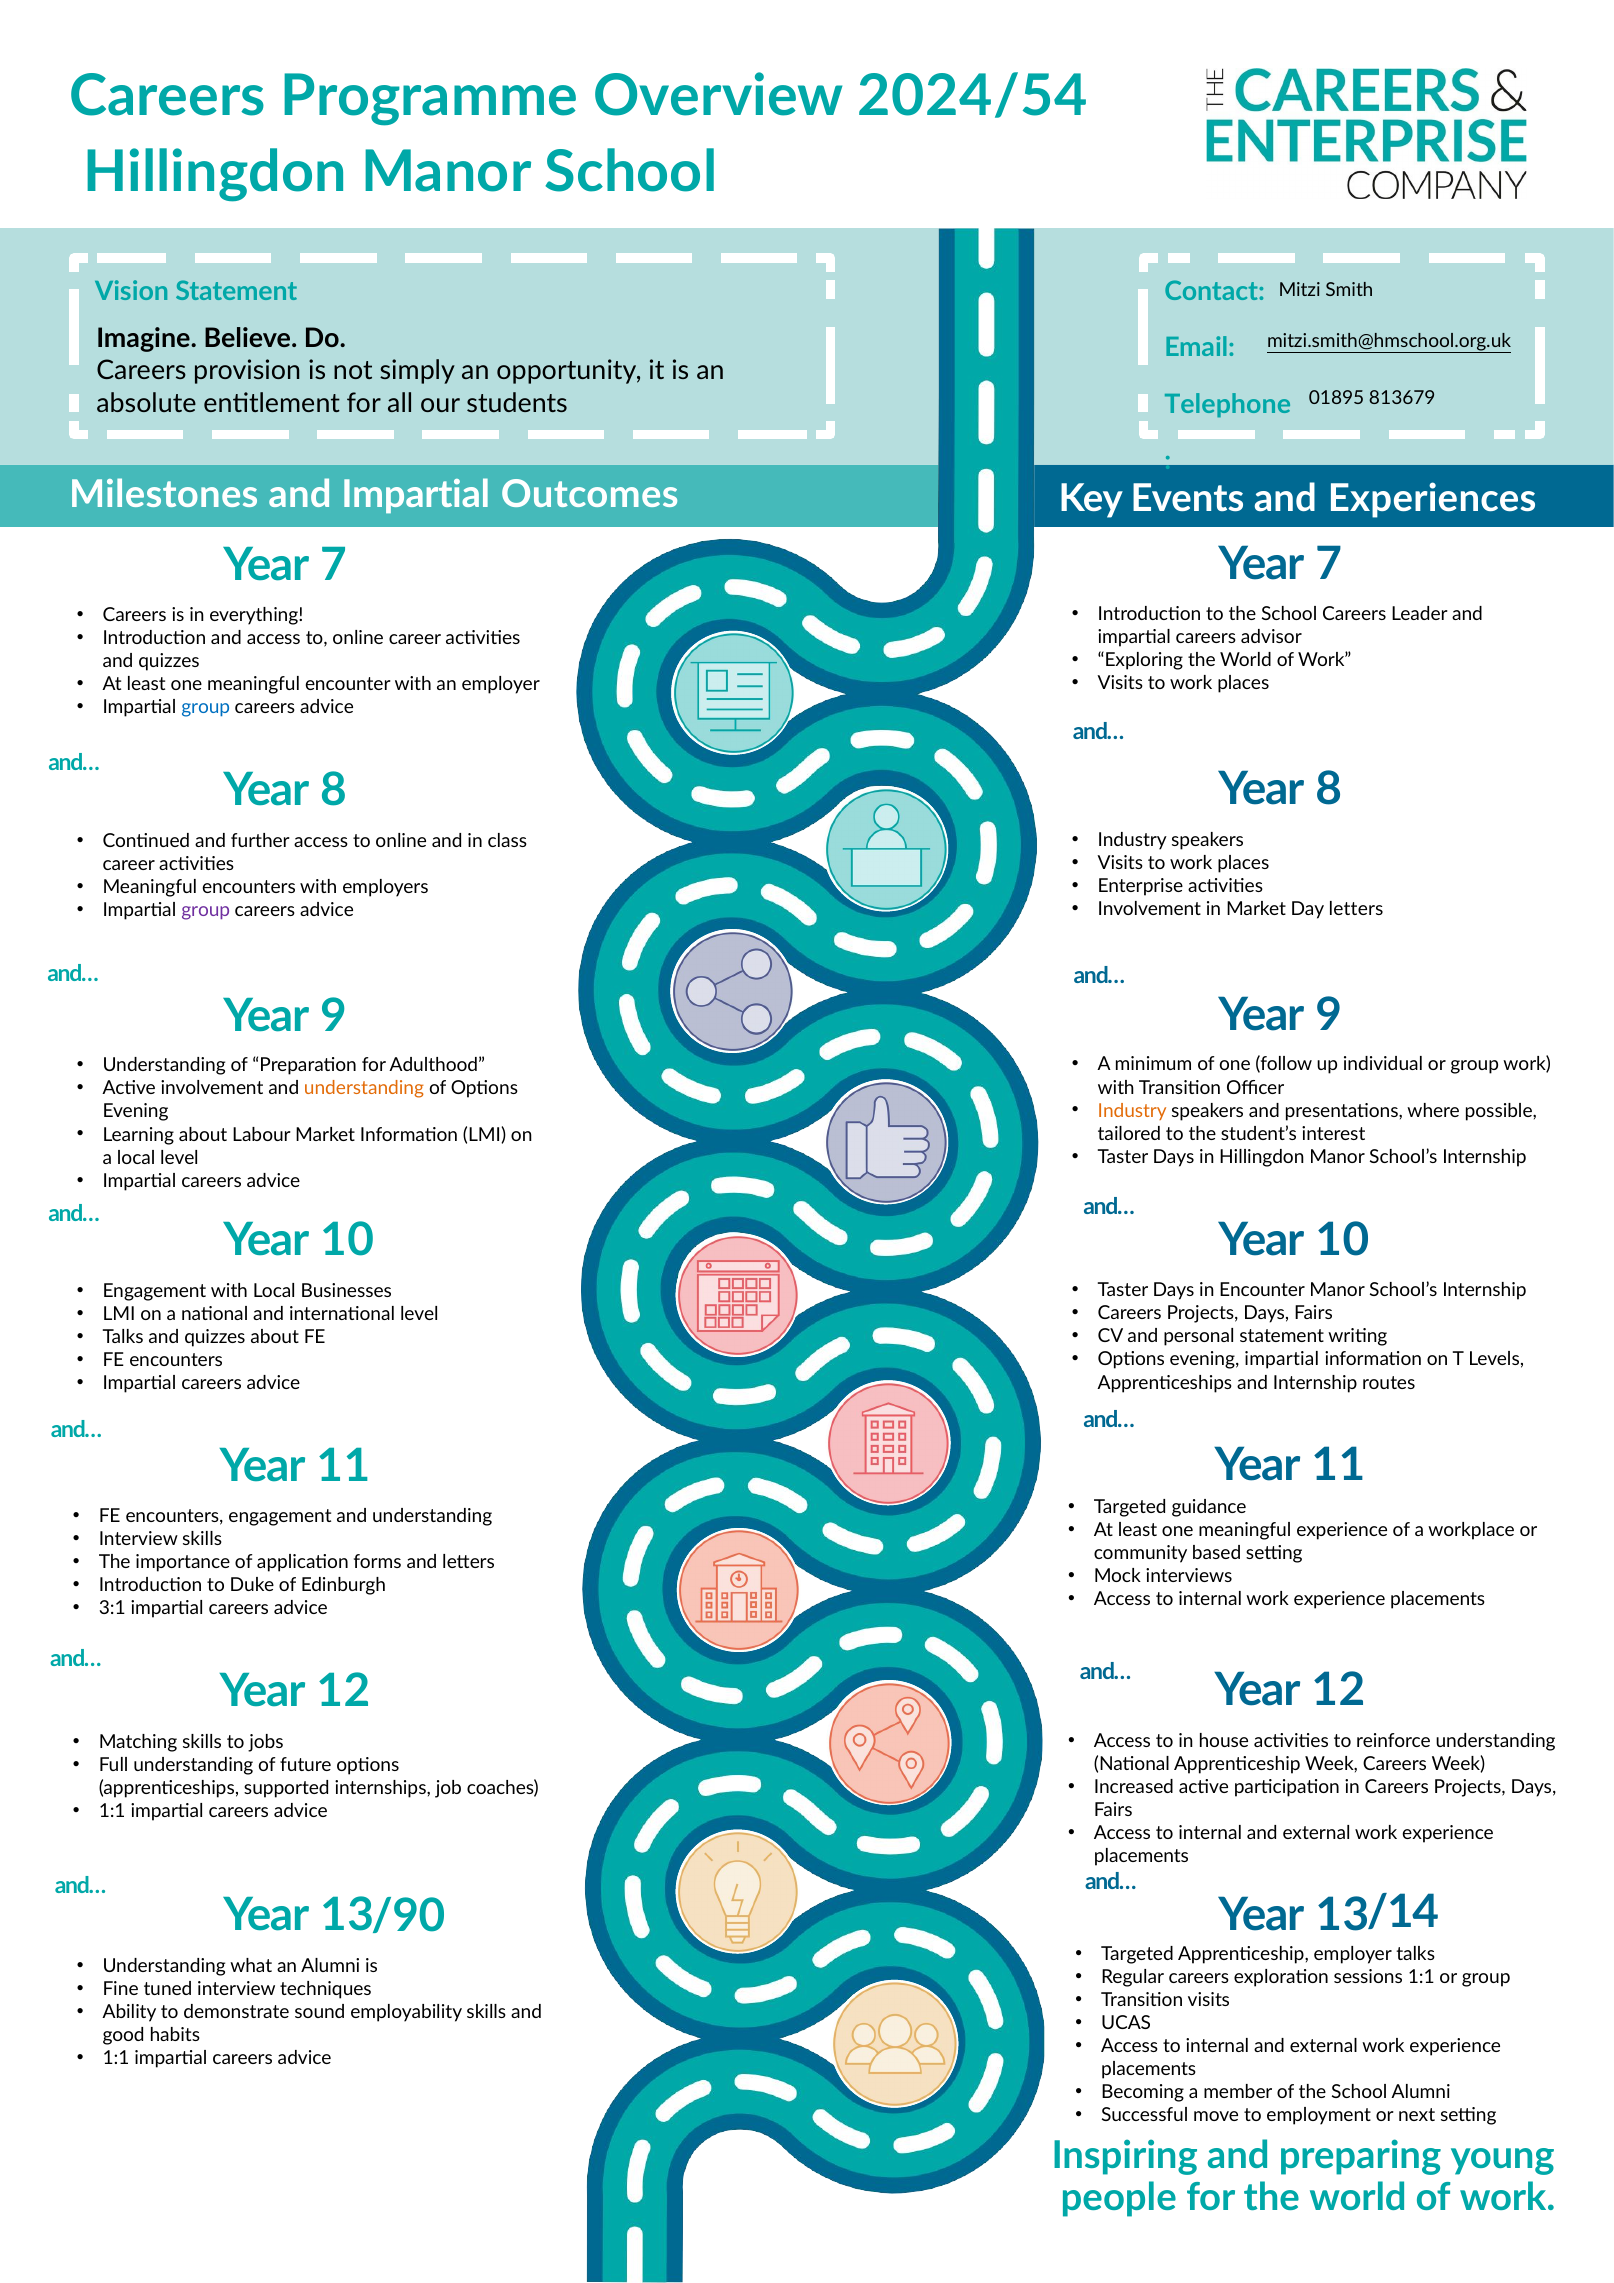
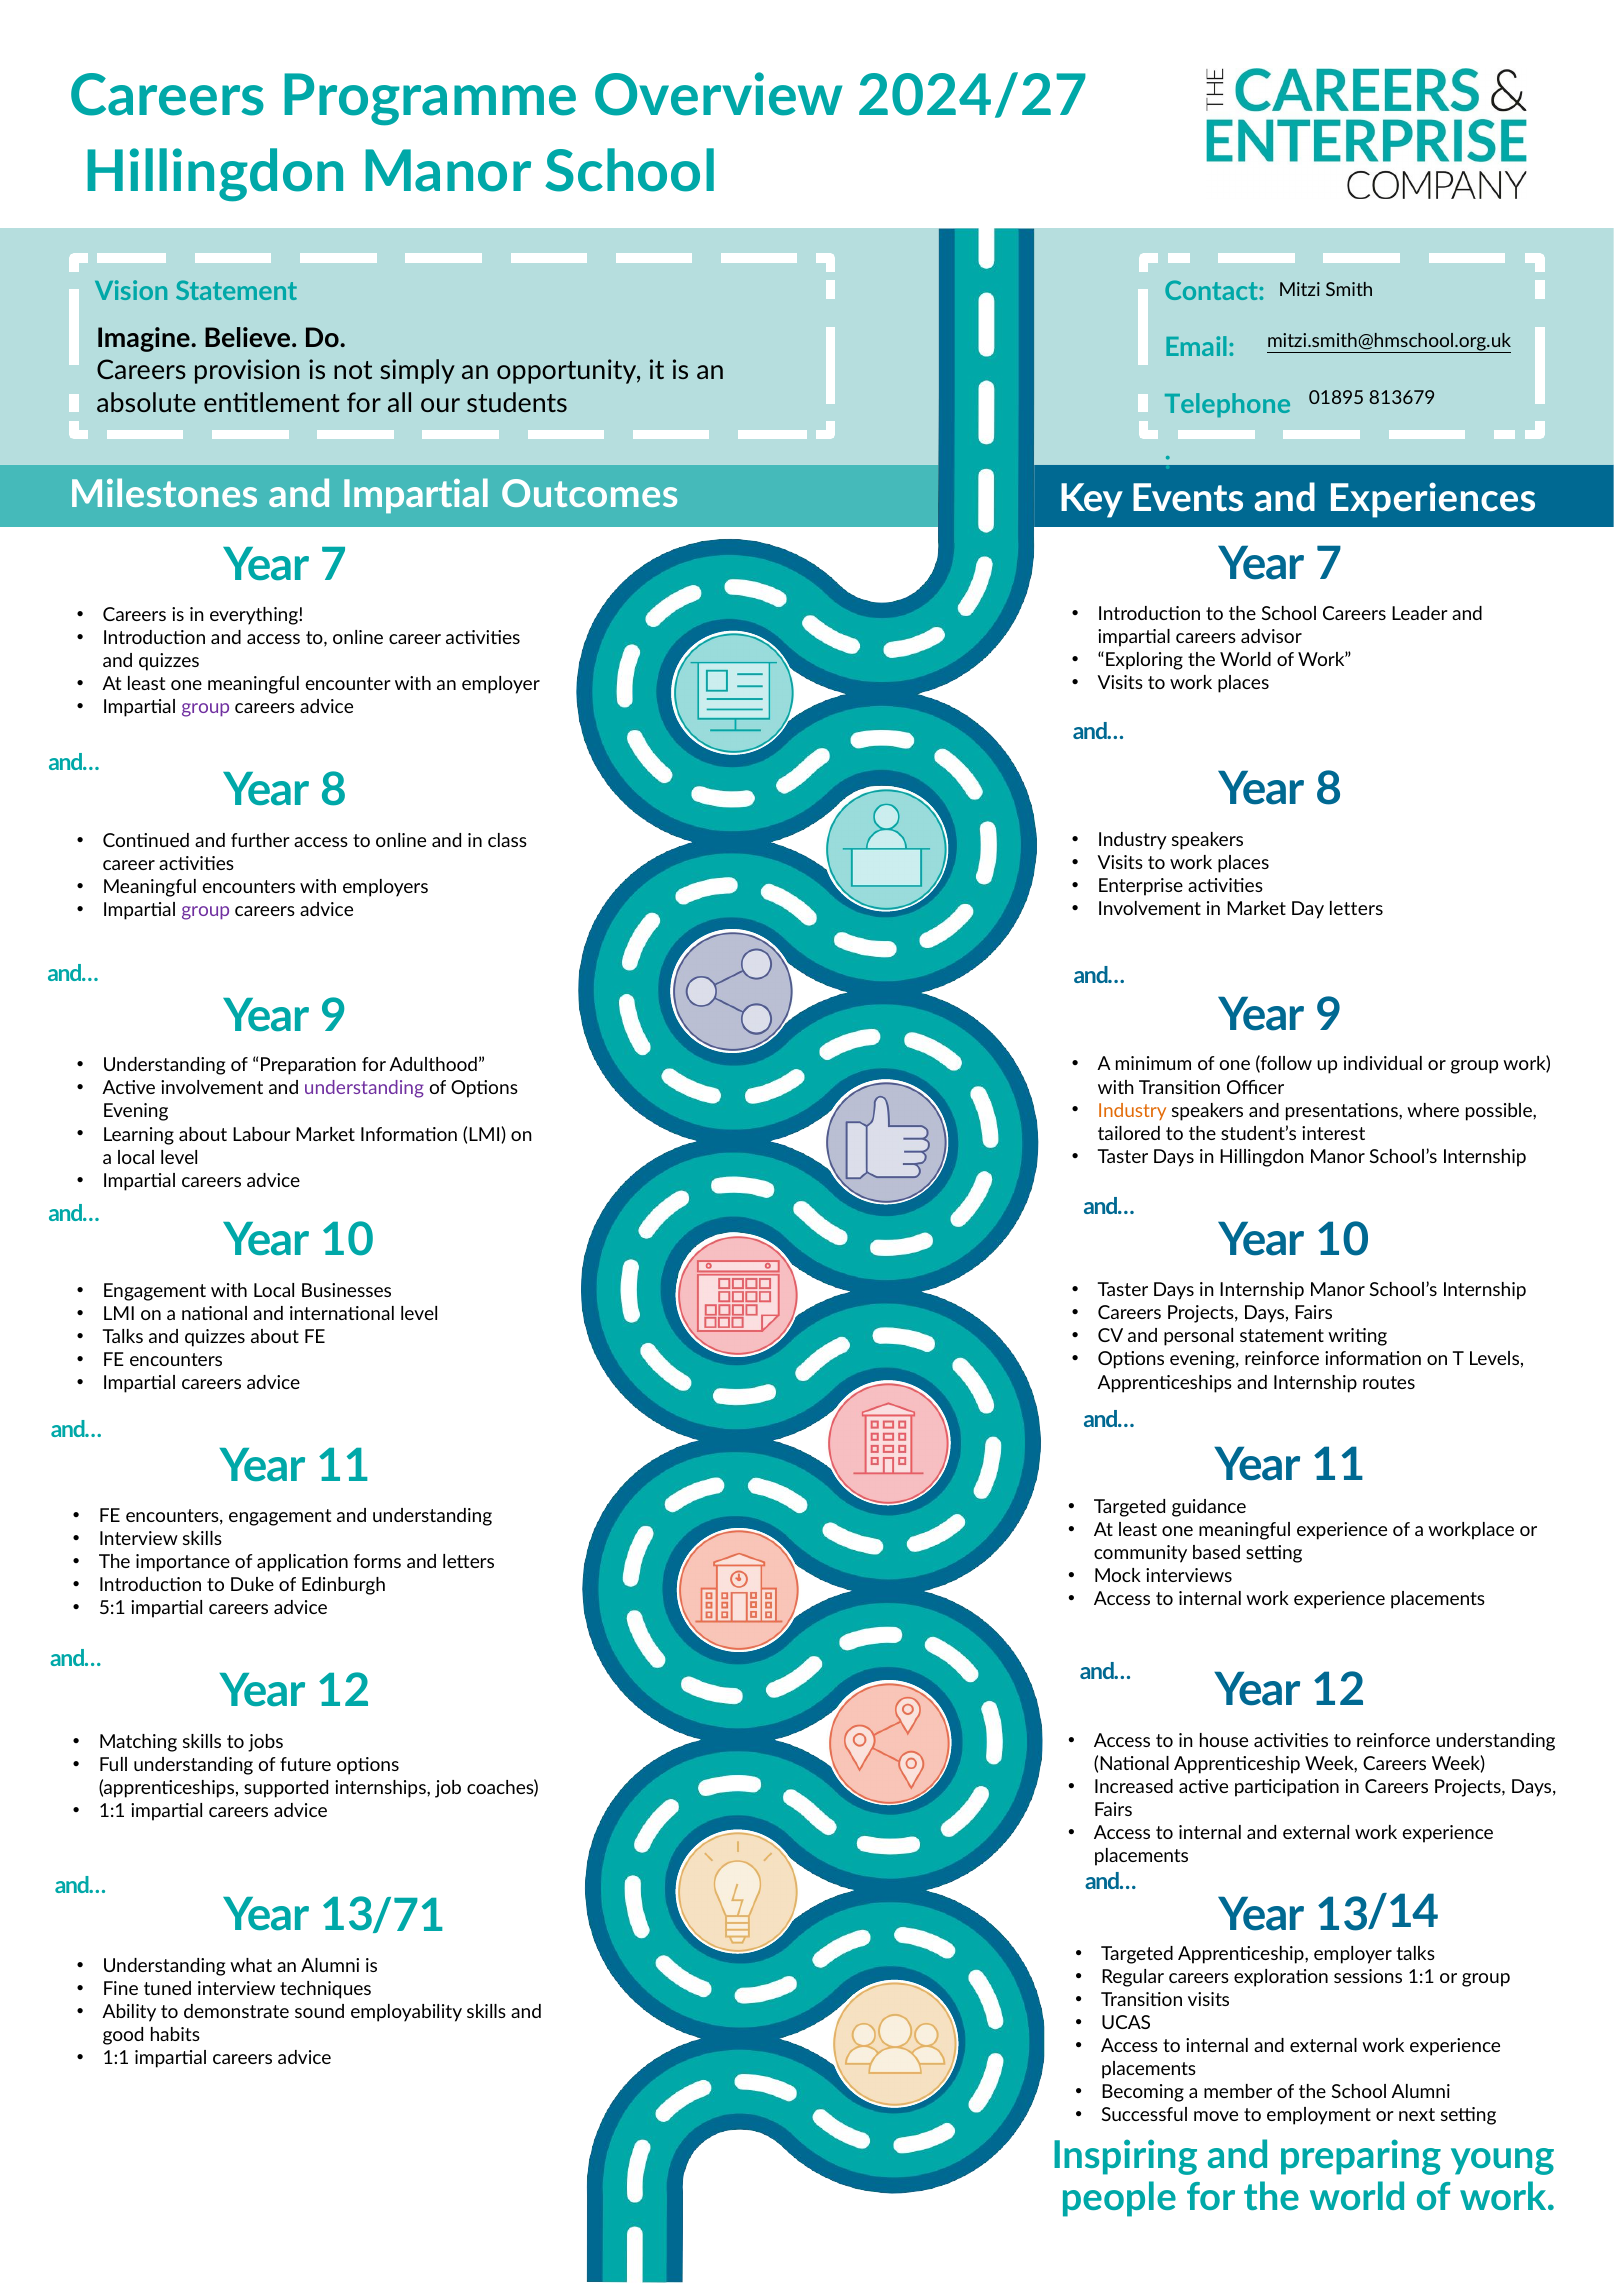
2024/54: 2024/54 -> 2024/27
group at (206, 707) colour: blue -> purple
understanding at (364, 1089) colour: orange -> purple
in Encounter: Encounter -> Internship
evening impartial: impartial -> reinforce
3:1: 3:1 -> 5:1
/90: /90 -> /71
